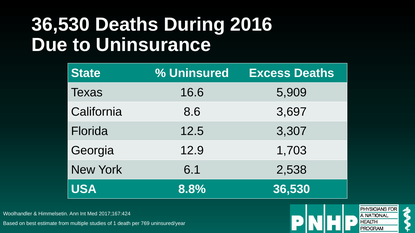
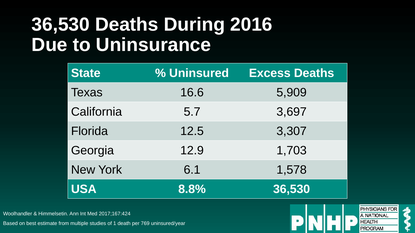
8.6: 8.6 -> 5.7
2,538: 2,538 -> 1,578
